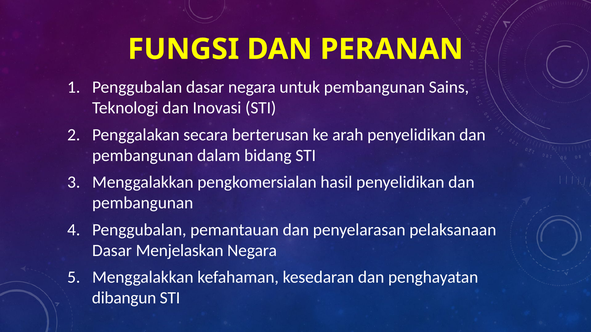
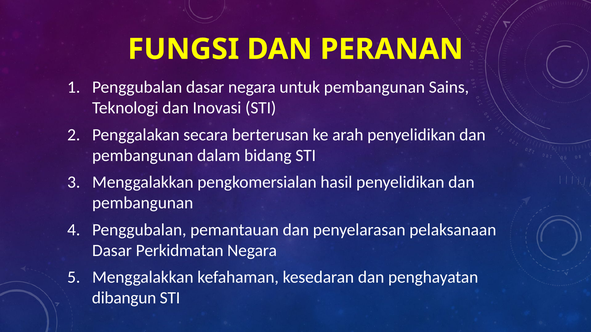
Menjelaskan: Menjelaskan -> Perkidmatan
